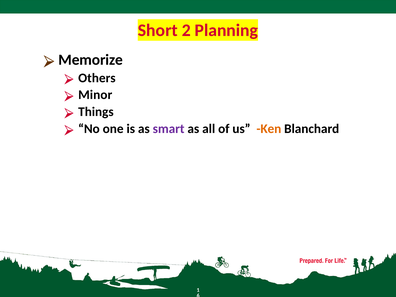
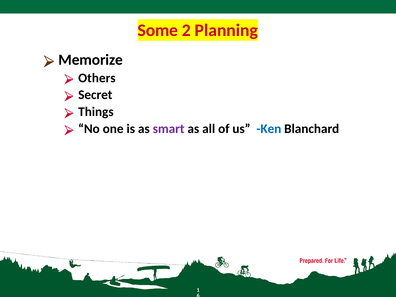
Short: Short -> Some
Minor: Minor -> Secret
Ken colour: orange -> blue
